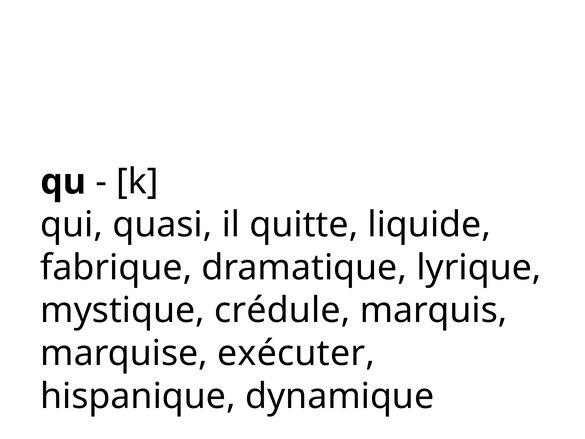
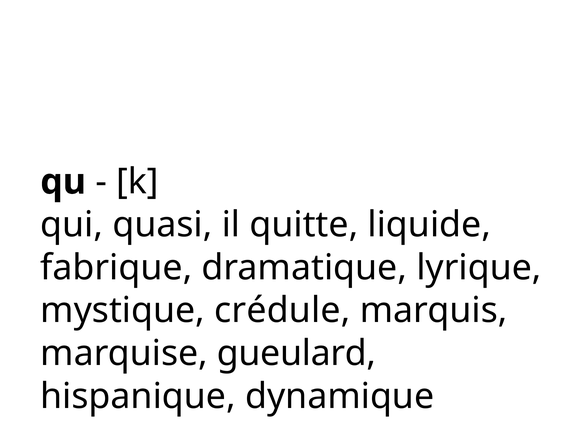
exécuter: exécuter -> gueulard
